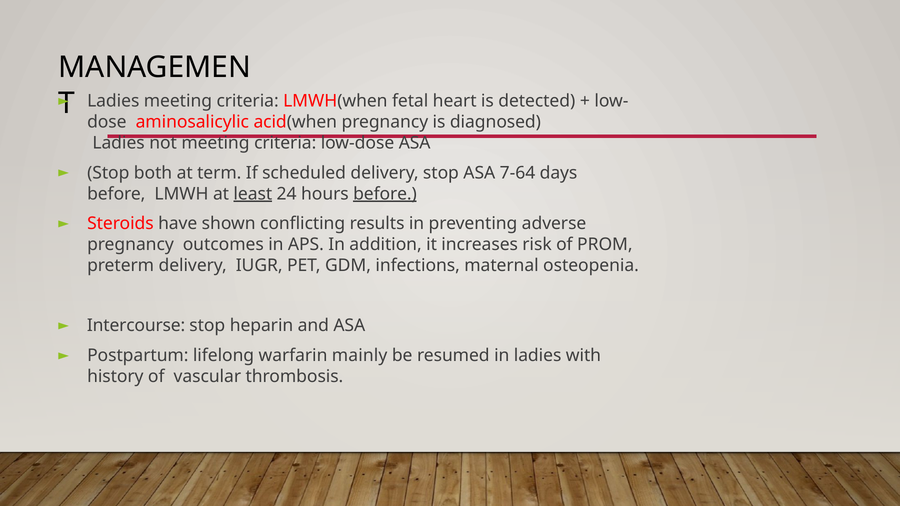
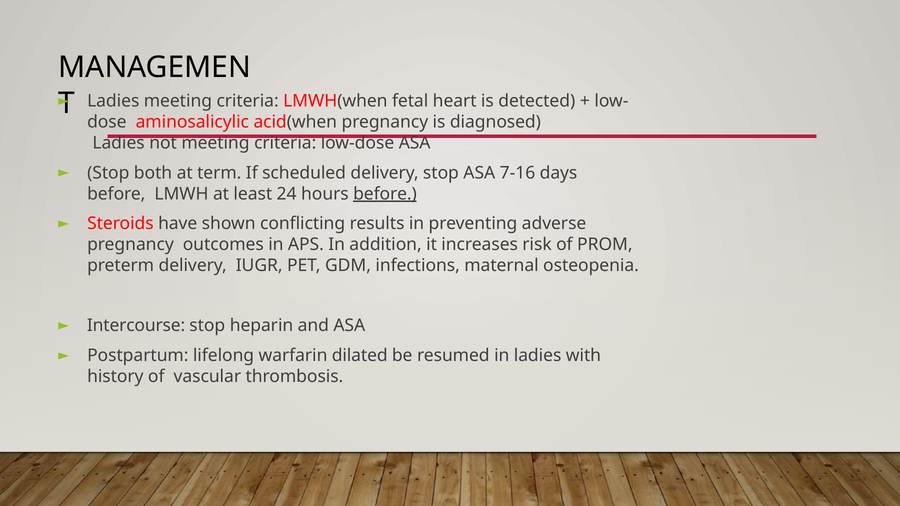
7-64: 7-64 -> 7-16
least underline: present -> none
mainly: mainly -> dilated
